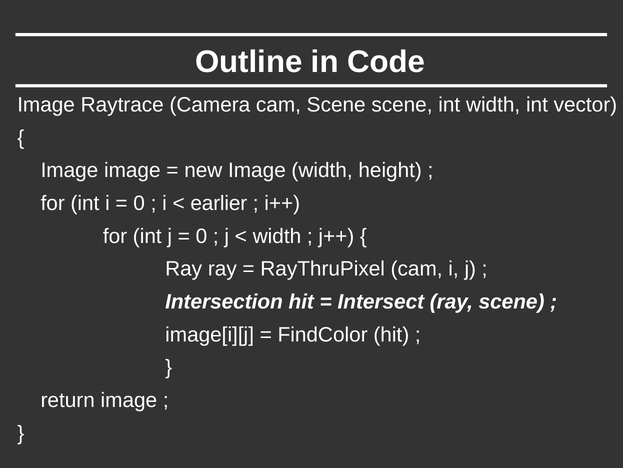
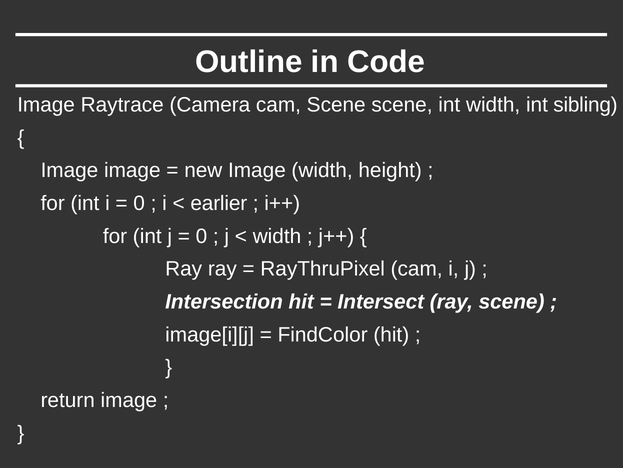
vector: vector -> sibling
